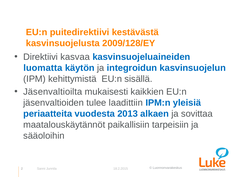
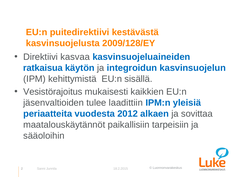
luomatta: luomatta -> ratkaisua
Jäsenvaltioilta: Jäsenvaltioilta -> Vesistörajoitus
2013: 2013 -> 2012
